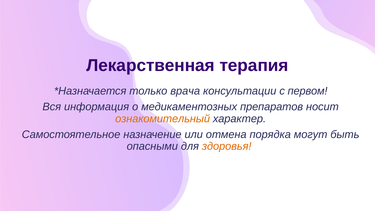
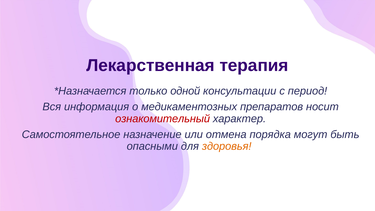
врача: врача -> одной
первом: первом -> период
ознакомительный colour: orange -> red
